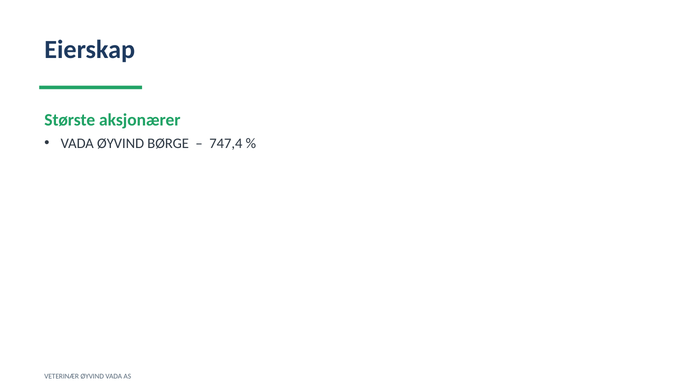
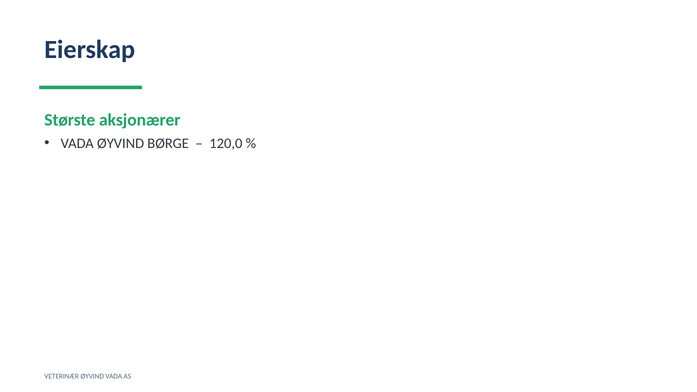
747,4: 747,4 -> 120,0
